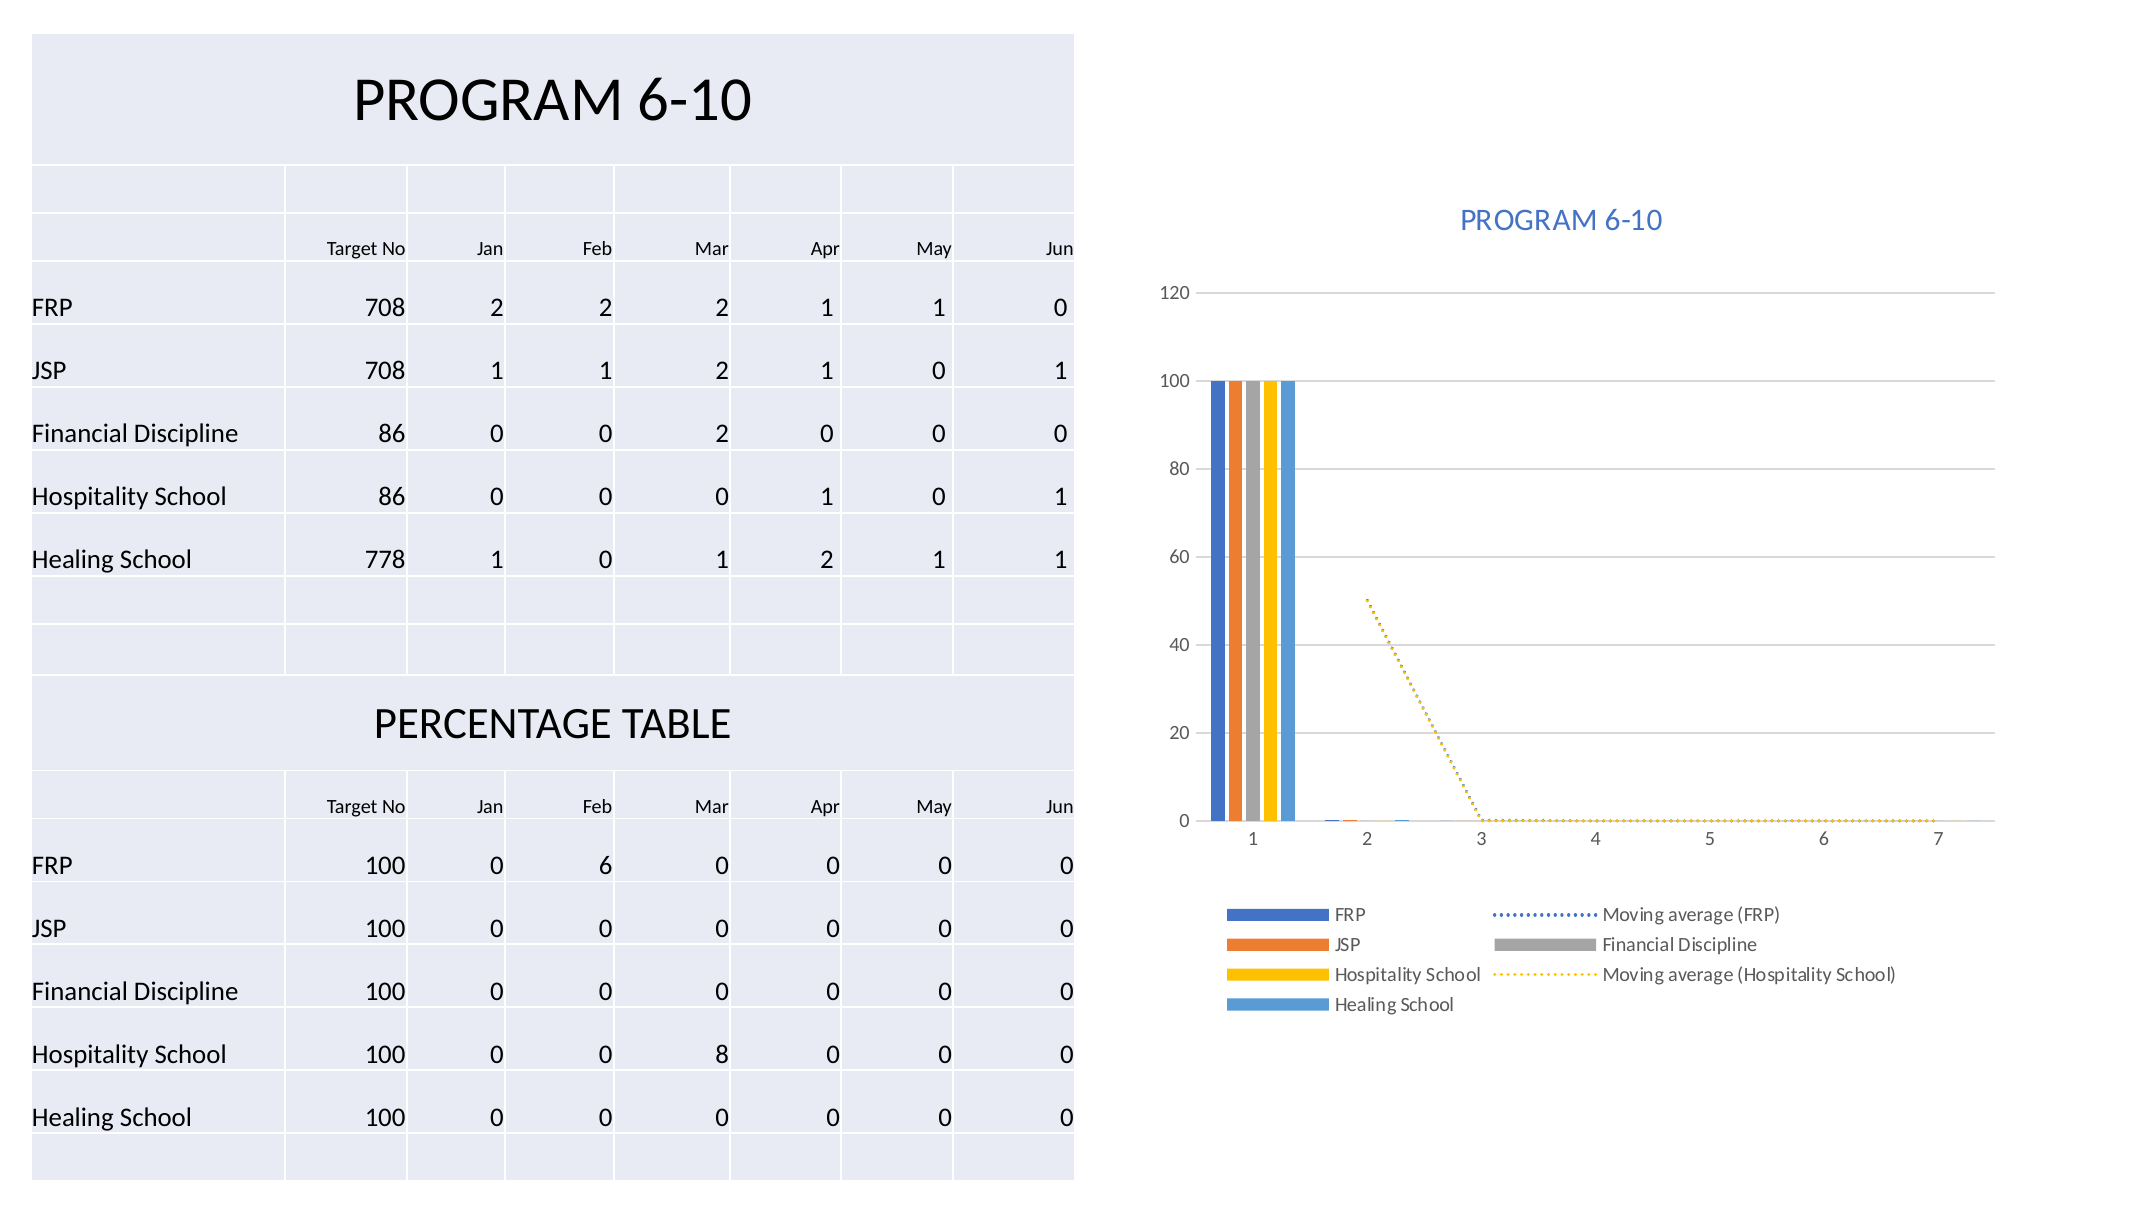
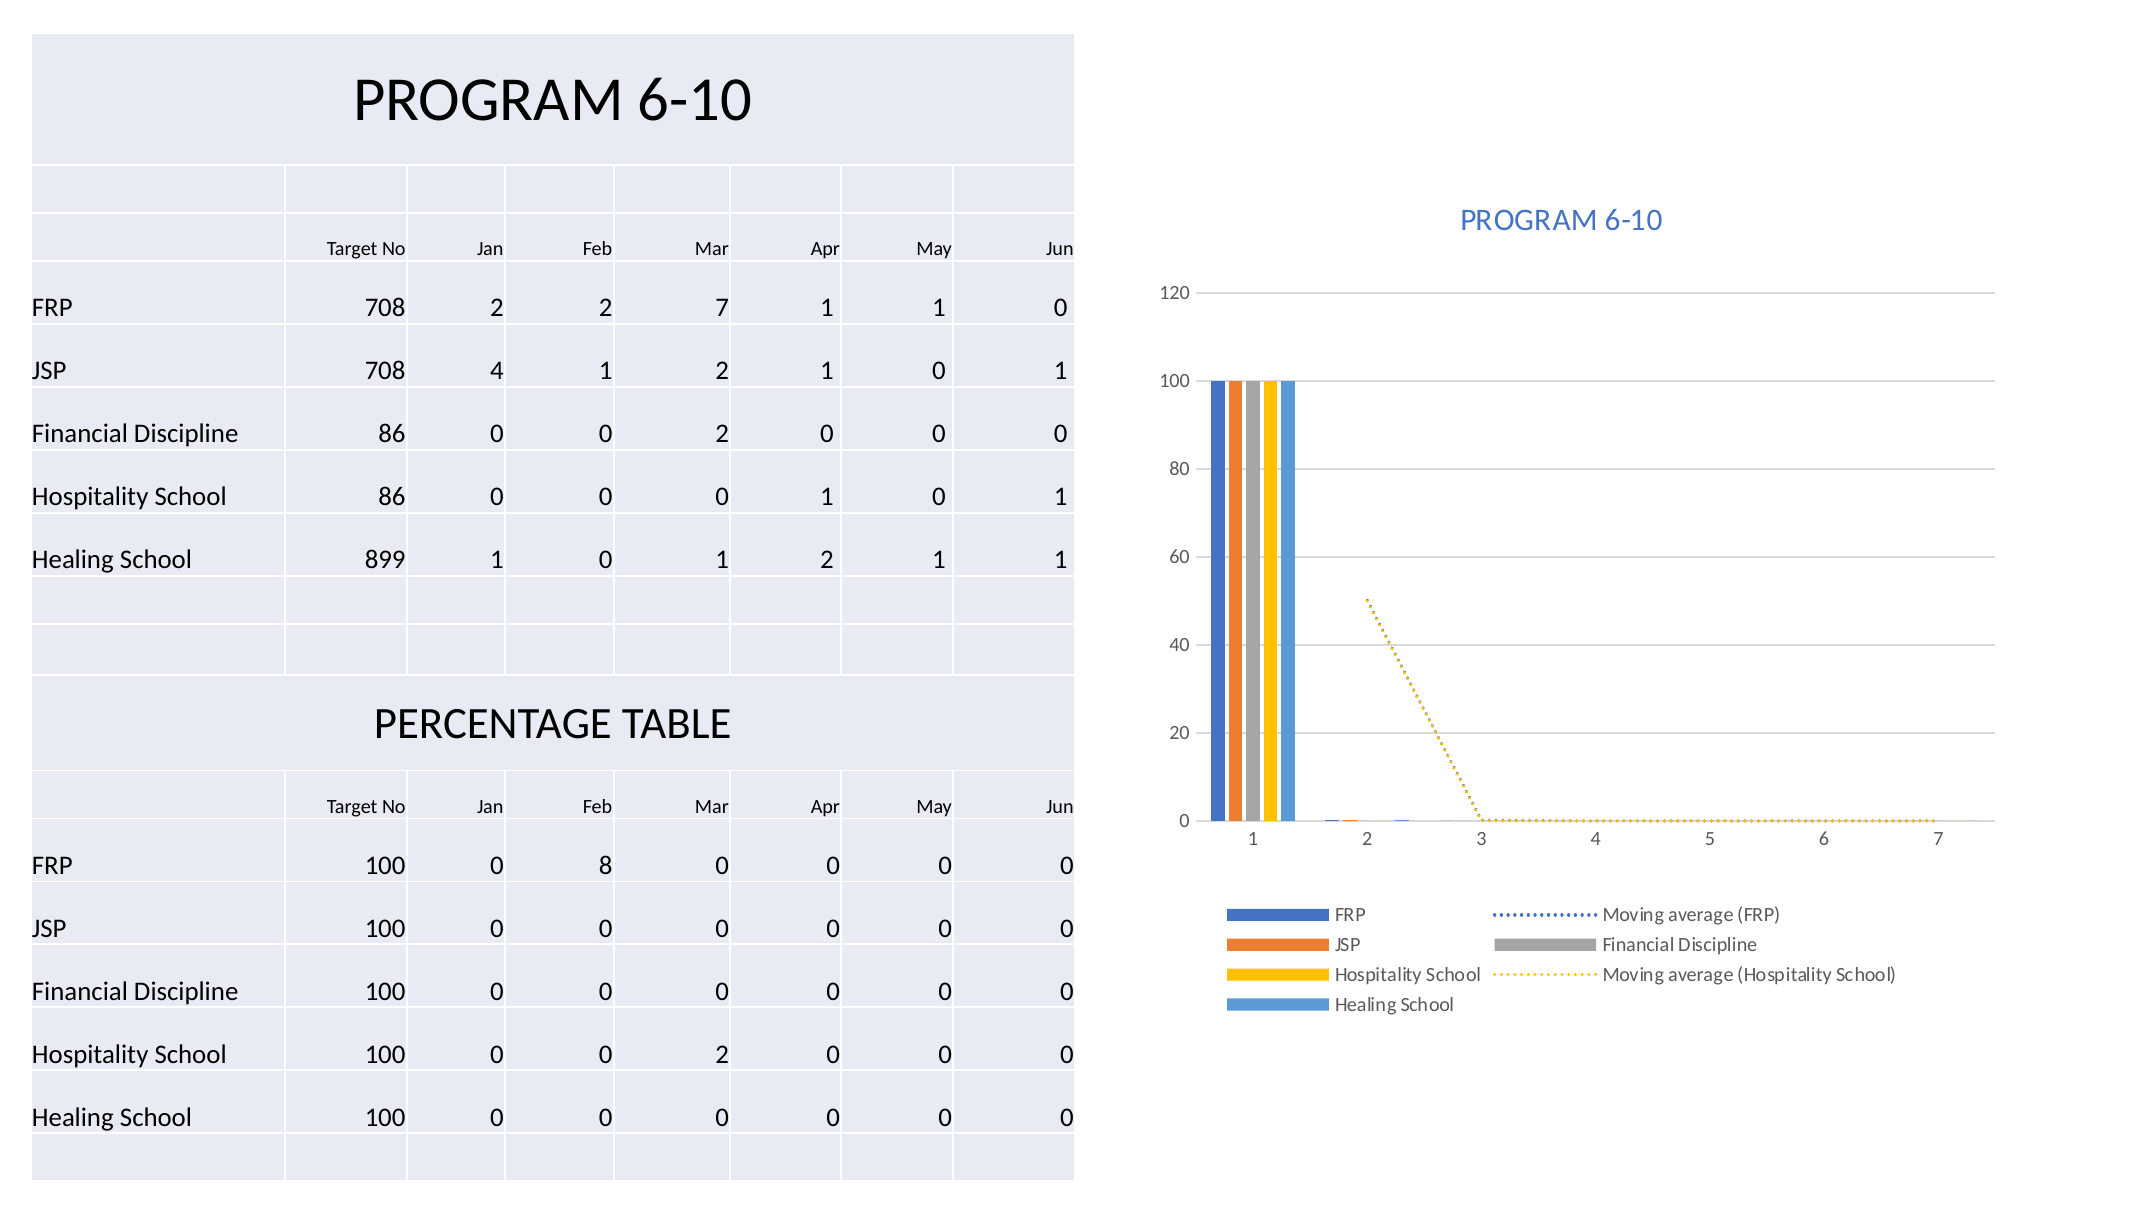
2 2 2: 2 -> 7
708 1: 1 -> 4
778: 778 -> 899
0 6: 6 -> 8
100 0 0 8: 8 -> 2
